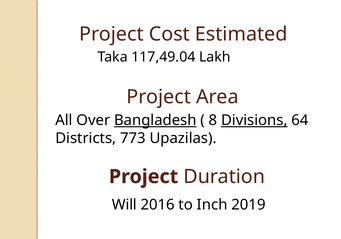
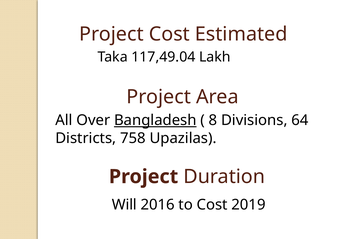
Divisions underline: present -> none
773: 773 -> 758
to Inch: Inch -> Cost
